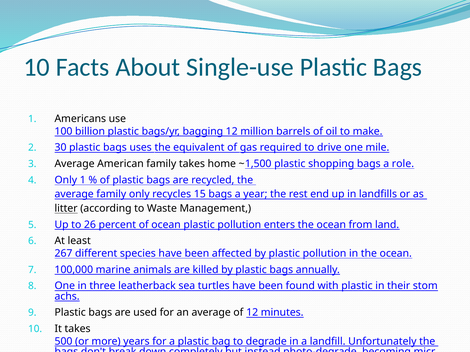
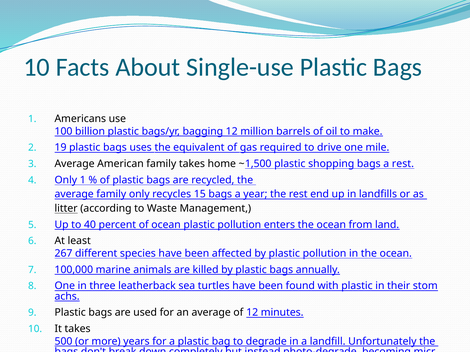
30: 30 -> 19
a role: role -> rest
26: 26 -> 40
